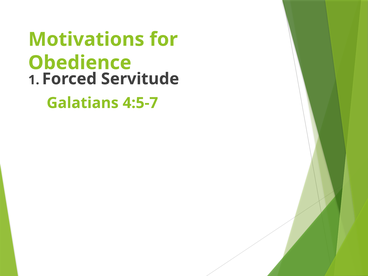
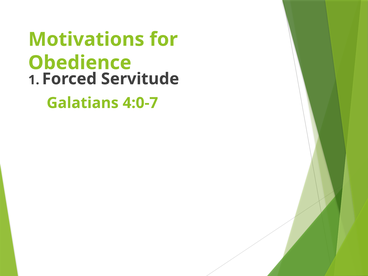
4:5-7: 4:5-7 -> 4:0-7
